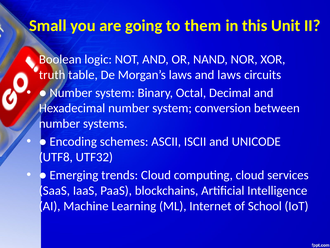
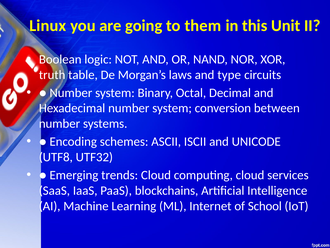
Small: Small -> Linux
and laws: laws -> type
